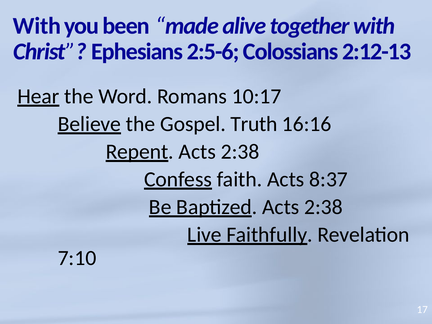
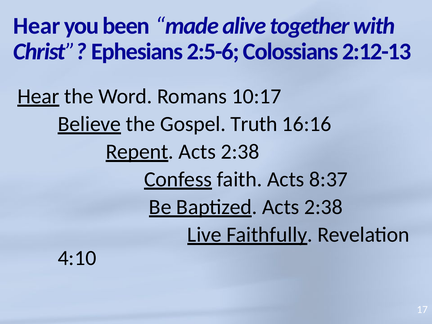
With at (37, 26): With -> Hear
7:10: 7:10 -> 4:10
